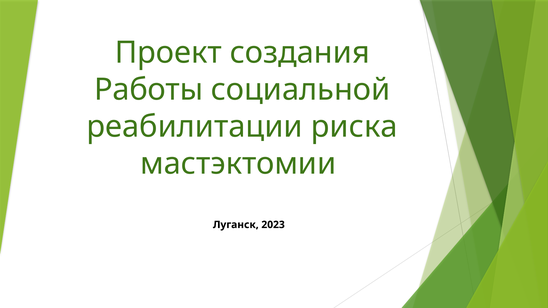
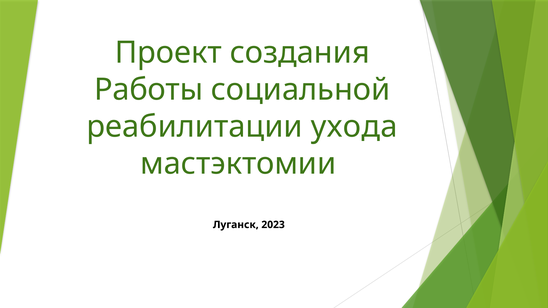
риска: риска -> ухода
